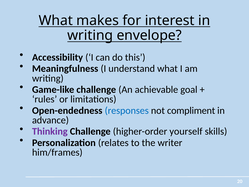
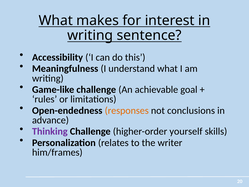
envelope: envelope -> sentence
responses colour: blue -> orange
compliment: compliment -> conclusions
